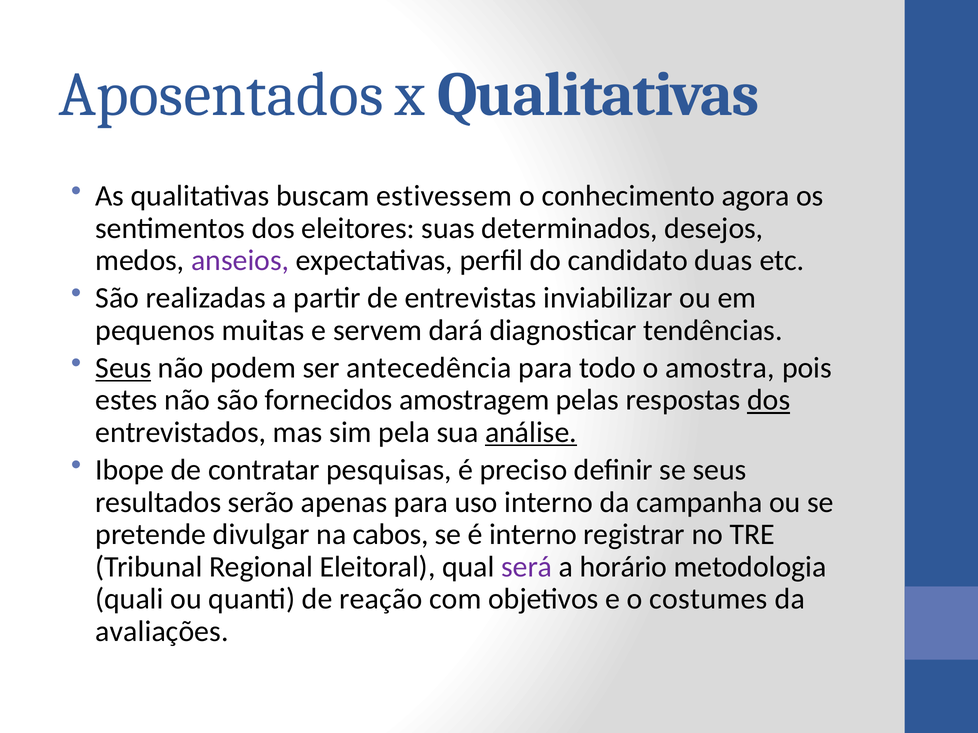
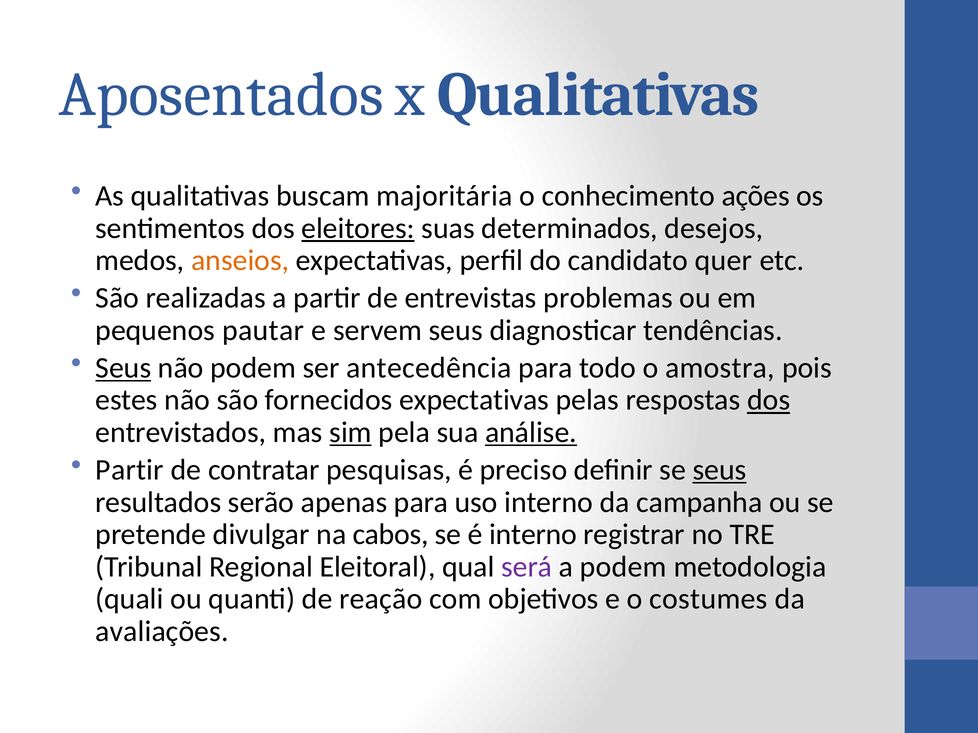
estivessem: estivessem -> majoritária
agora: agora -> ações
eleitores underline: none -> present
anseios colour: purple -> orange
duas: duas -> quer
inviabilizar: inviabilizar -> problemas
muitas: muitas -> pautar
servem dará: dará -> seus
fornecidos amostragem: amostragem -> expectativas
sim underline: none -> present
Ibope at (130, 470): Ibope -> Partir
seus at (720, 470) underline: none -> present
a horário: horário -> podem
